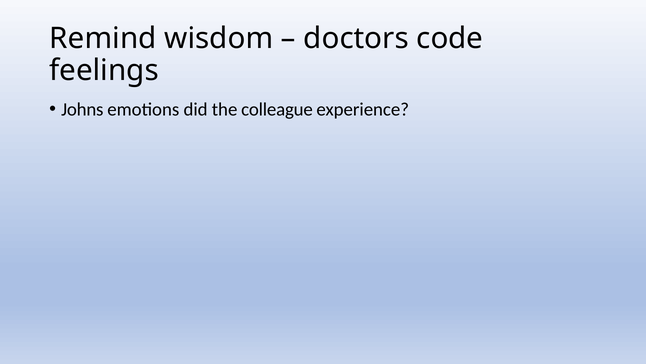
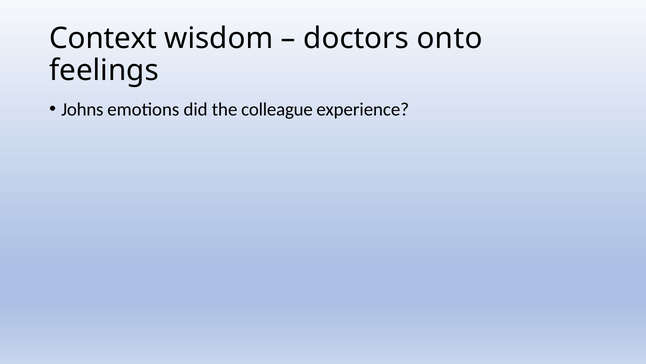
Remind: Remind -> Context
code: code -> onto
